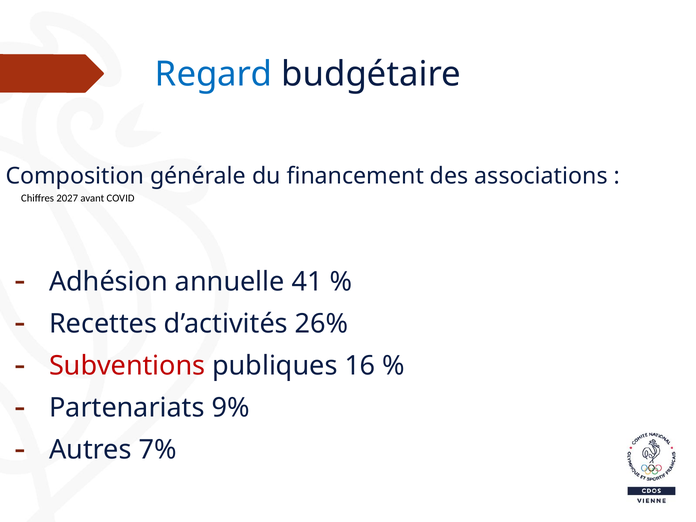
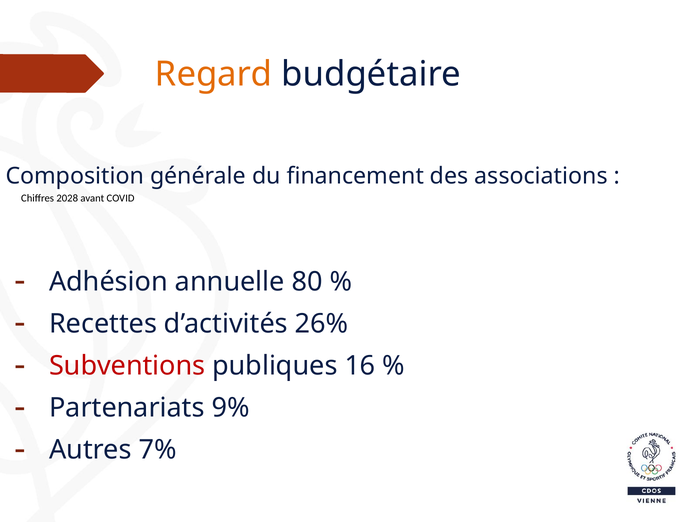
Regard colour: blue -> orange
2027: 2027 -> 2028
41: 41 -> 80
